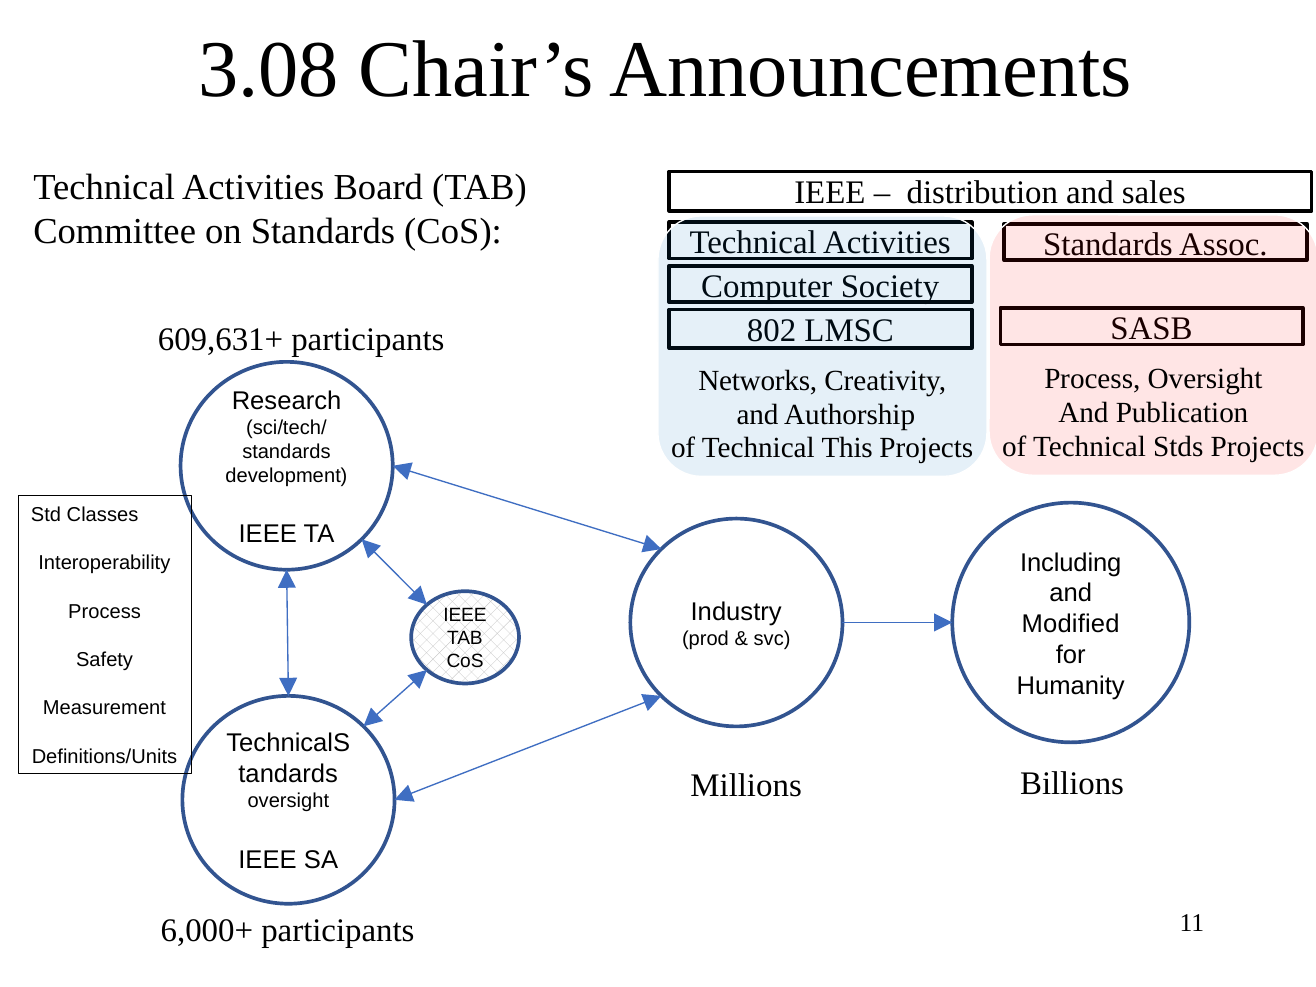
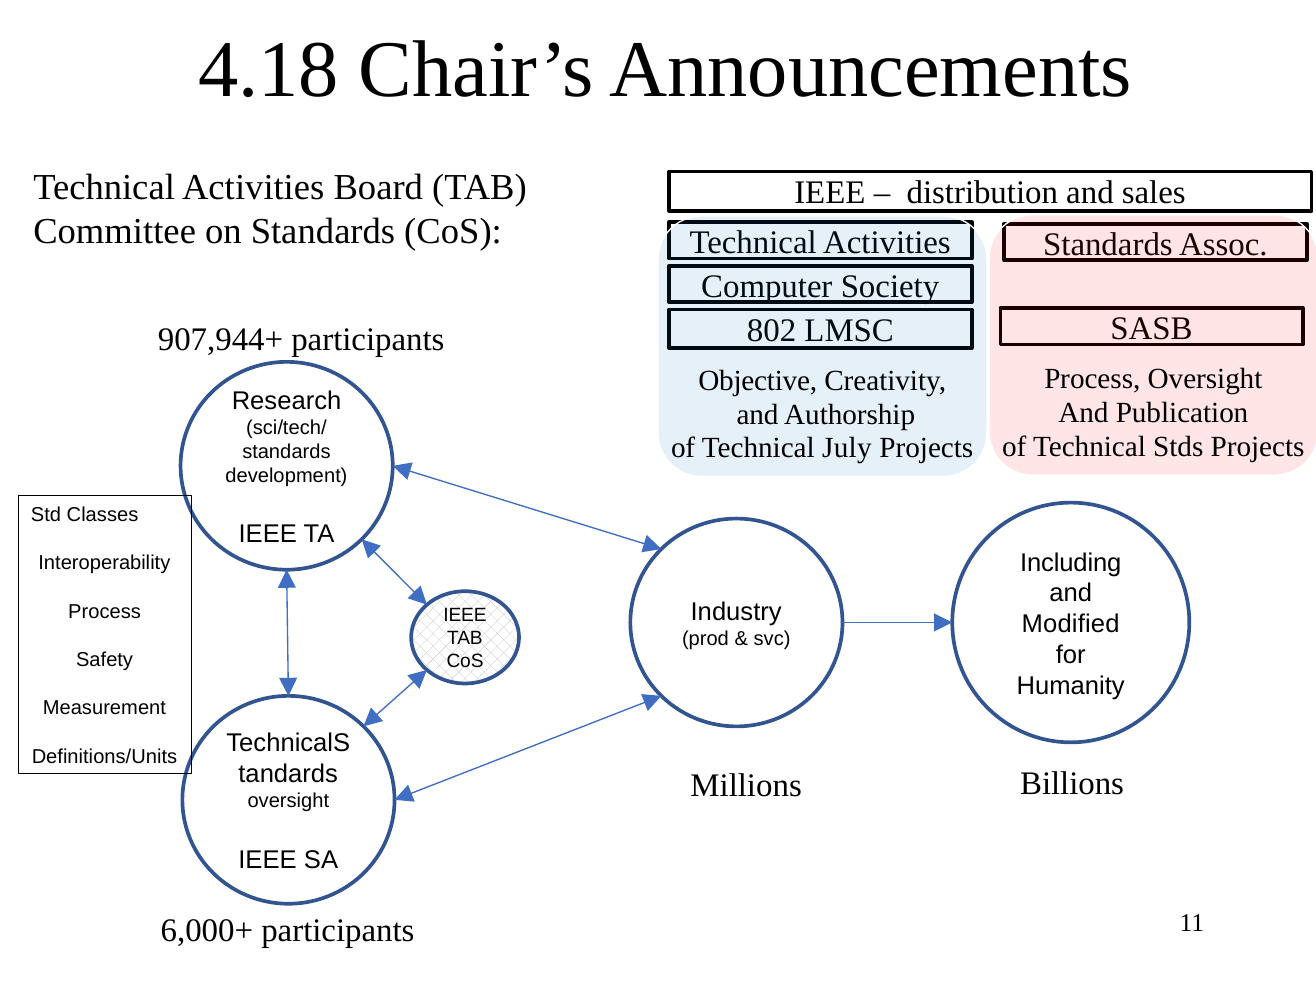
3.08: 3.08 -> 4.18
609,631+: 609,631+ -> 907,944+
Networks: Networks -> Objective
This: This -> July
